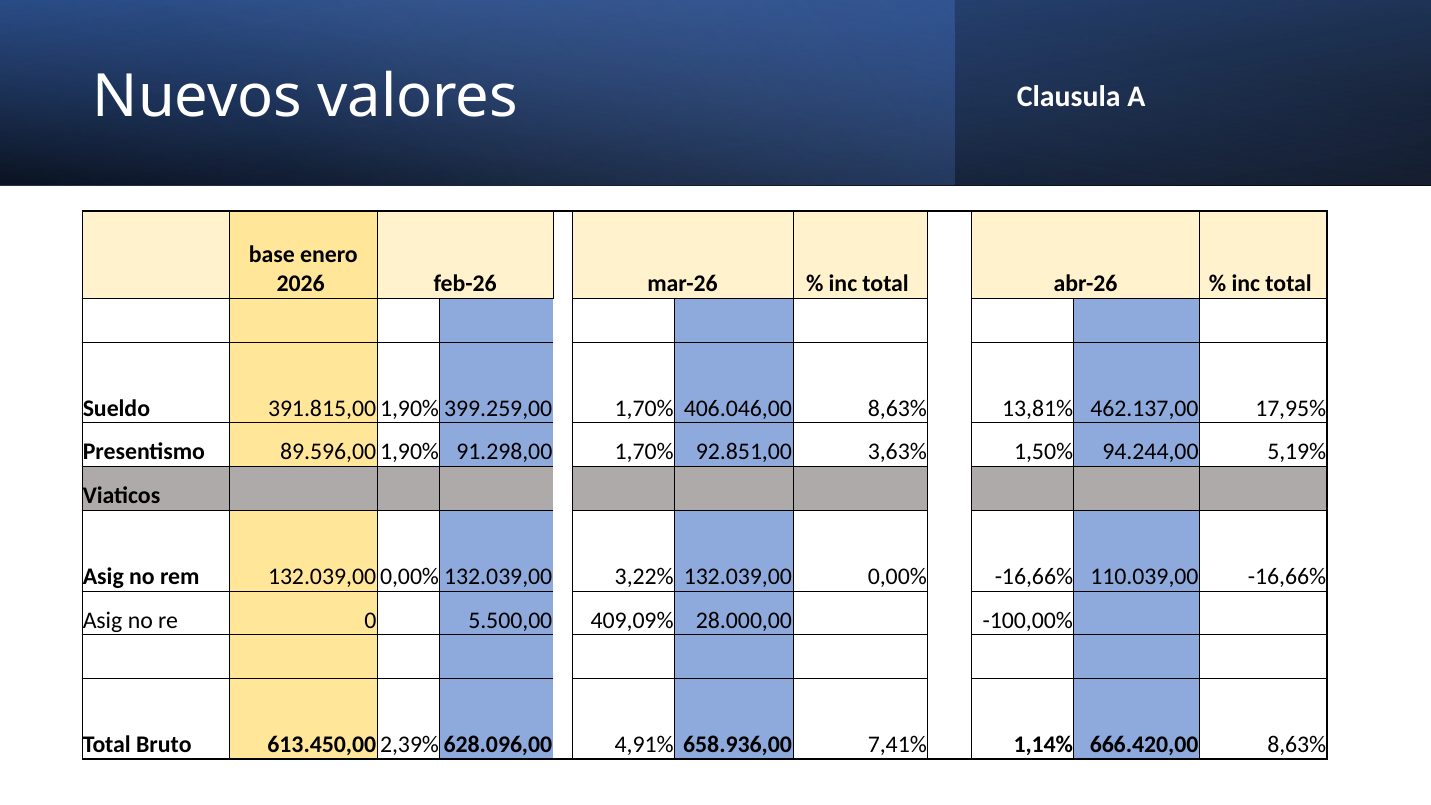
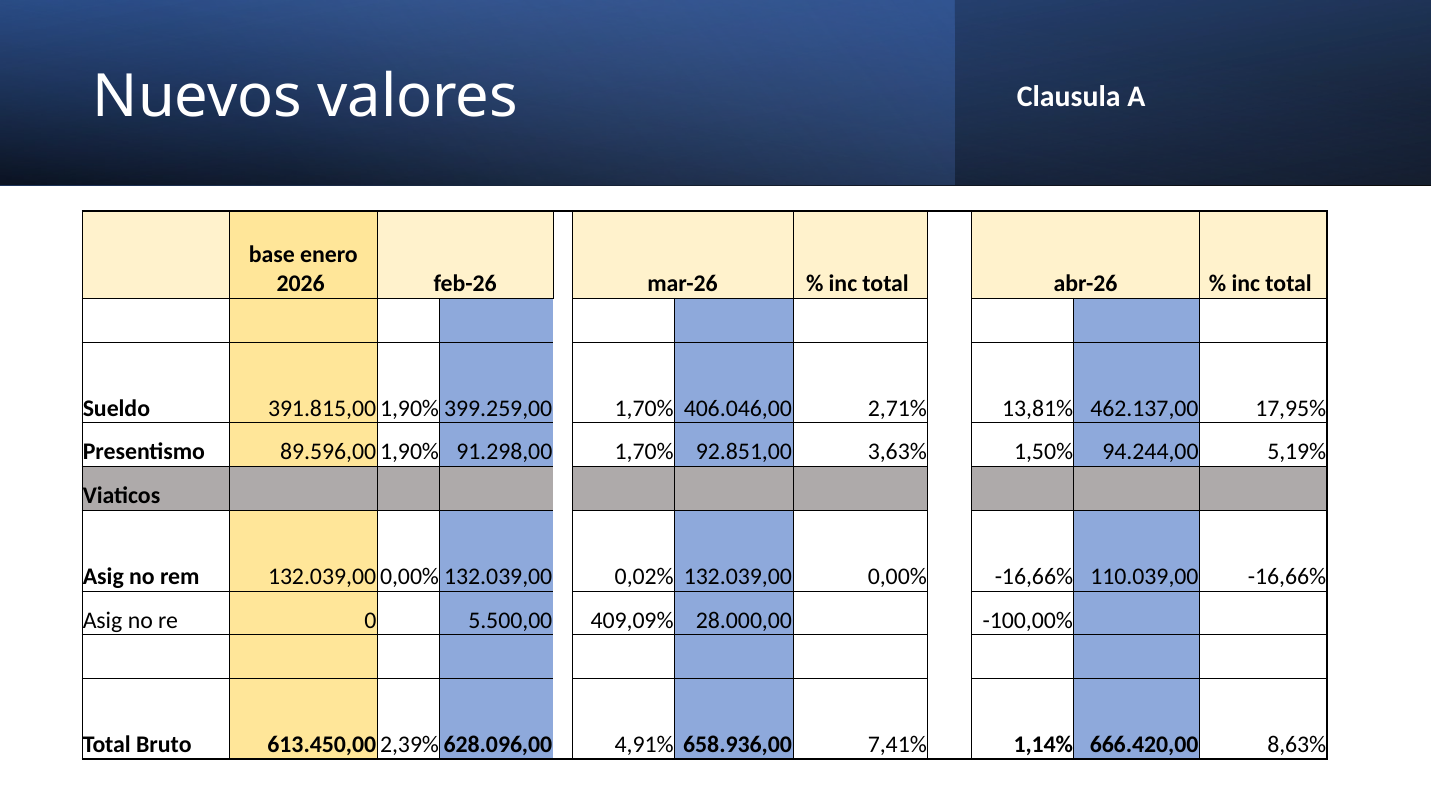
406.046,00 8,63%: 8,63% -> 2,71%
3,22%: 3,22% -> 0,02%
